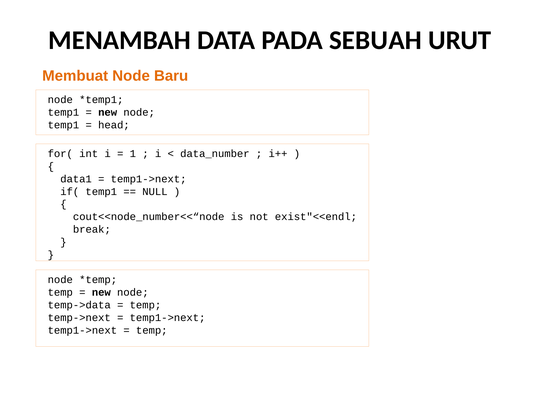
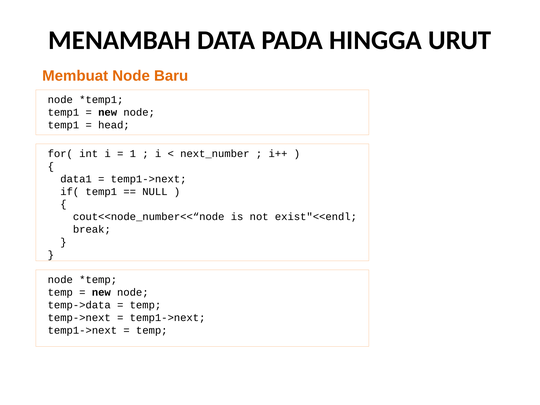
SEBUAH: SEBUAH -> HINGGA
data_number: data_number -> next_number
